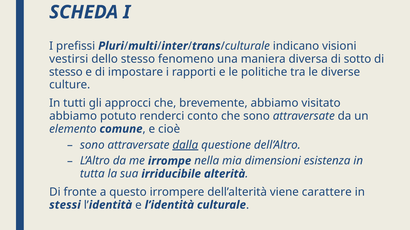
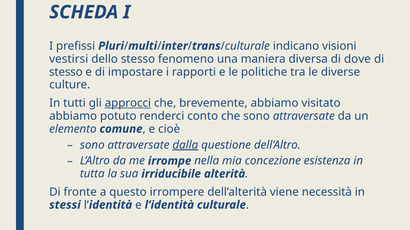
sotto: sotto -> dove
approcci underline: none -> present
dimensioni: dimensioni -> concezione
carattere: carattere -> necessità
